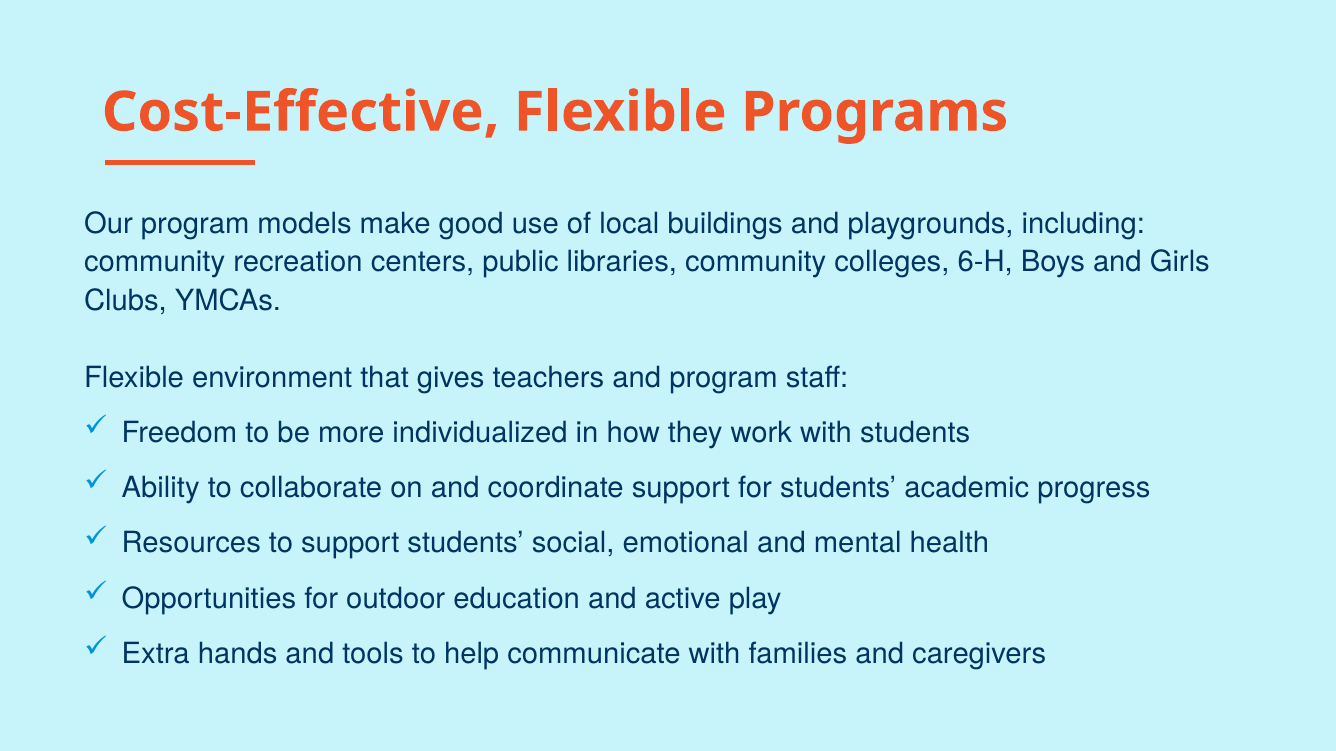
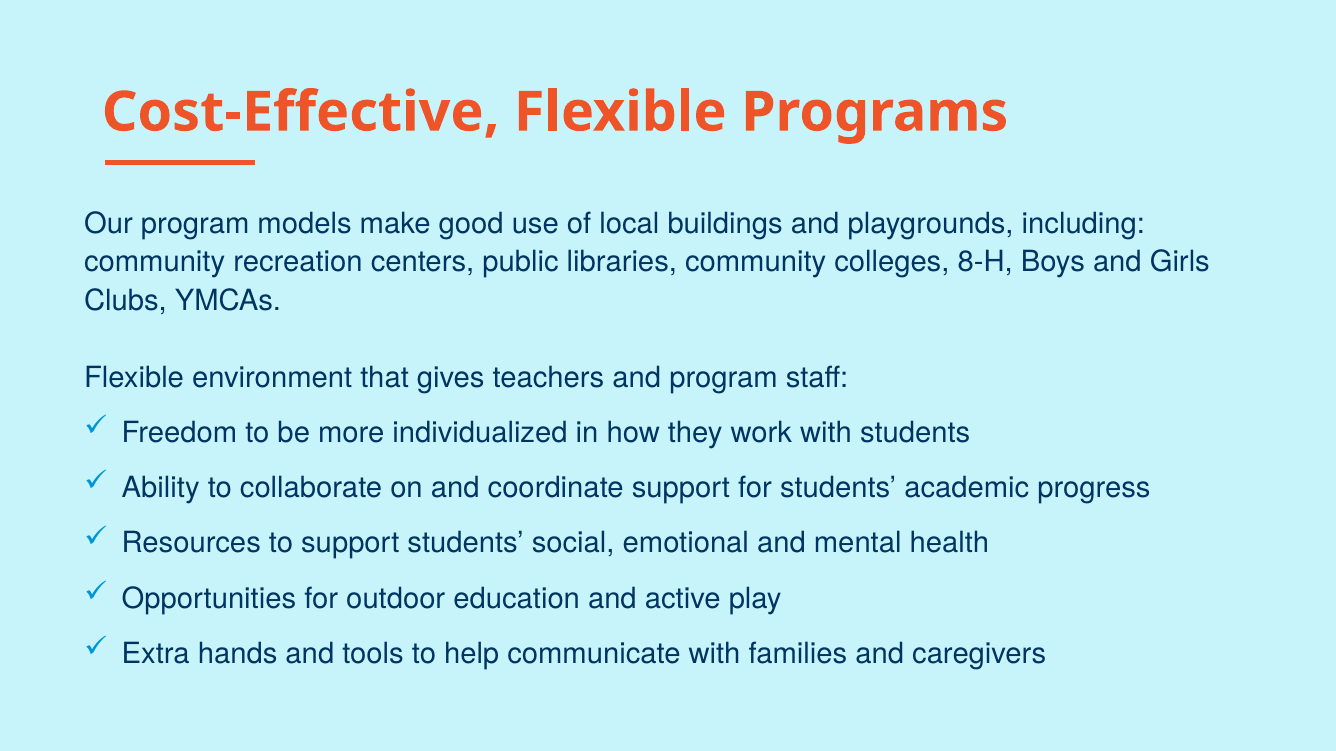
6-H: 6-H -> 8-H
